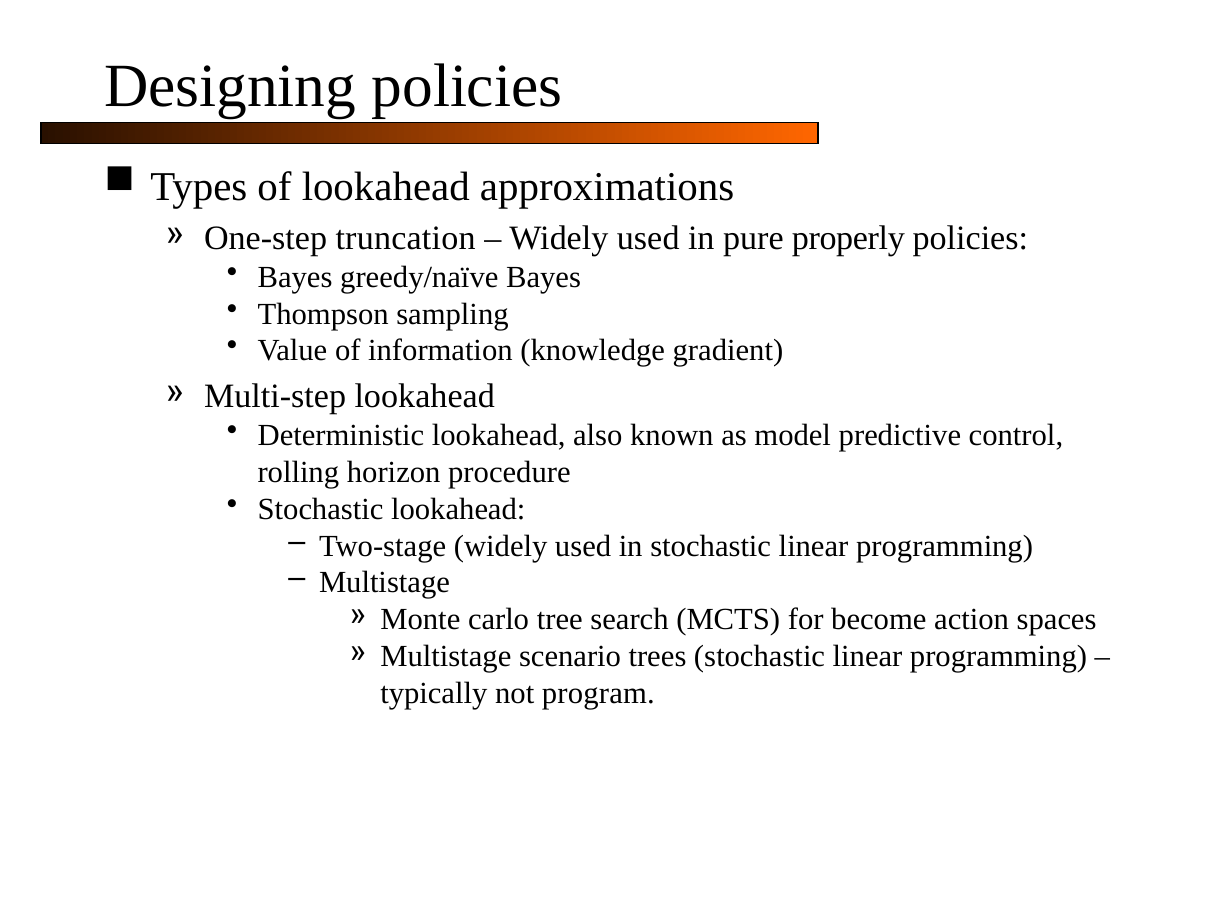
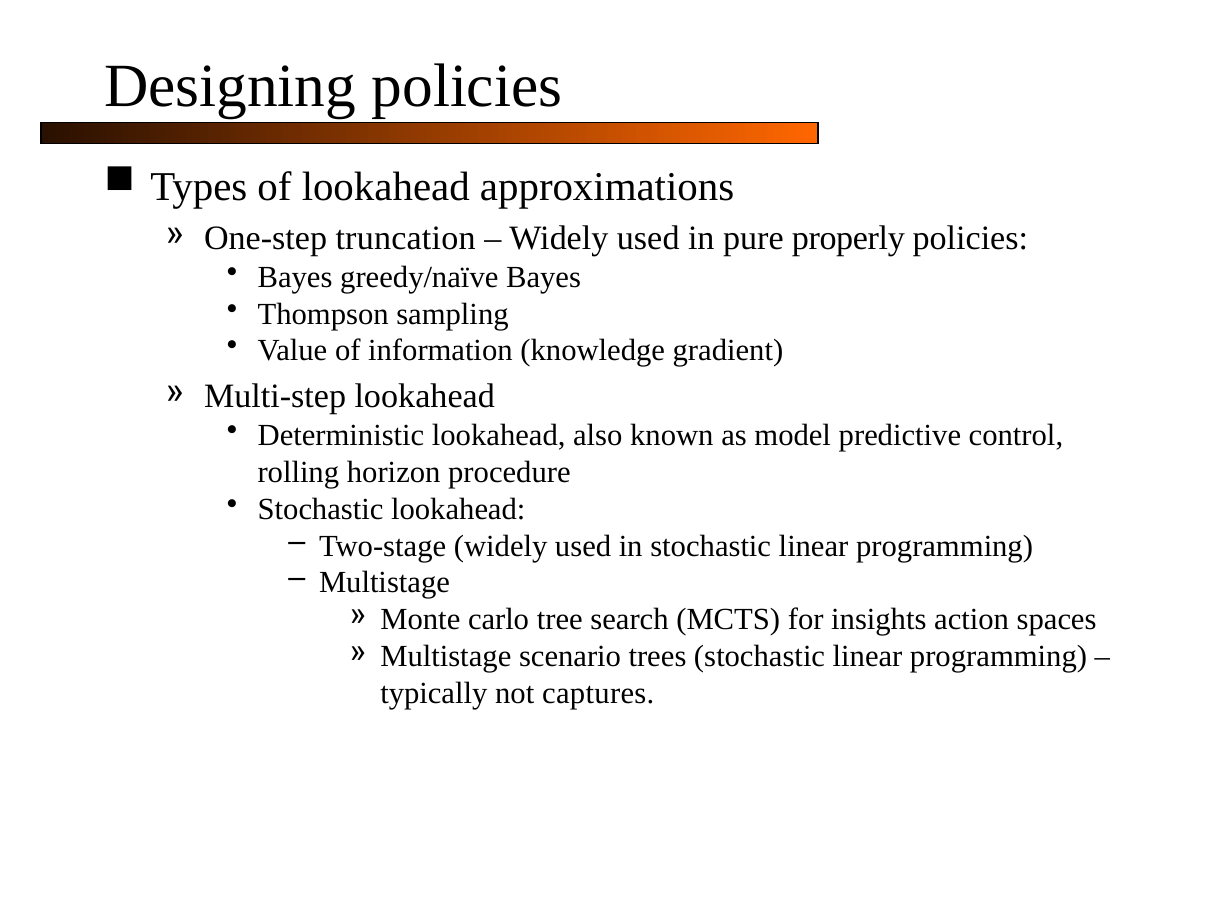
become: become -> insights
program: program -> captures
